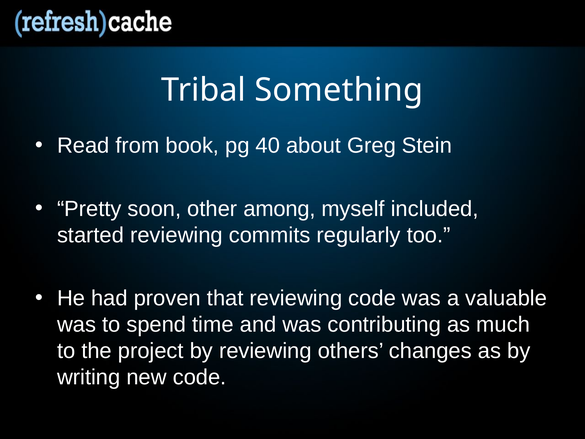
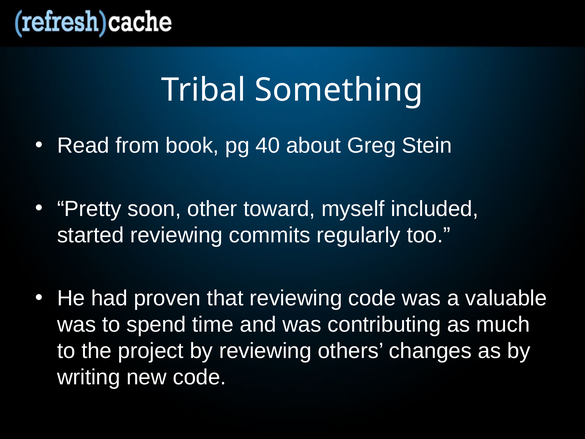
among: among -> toward
